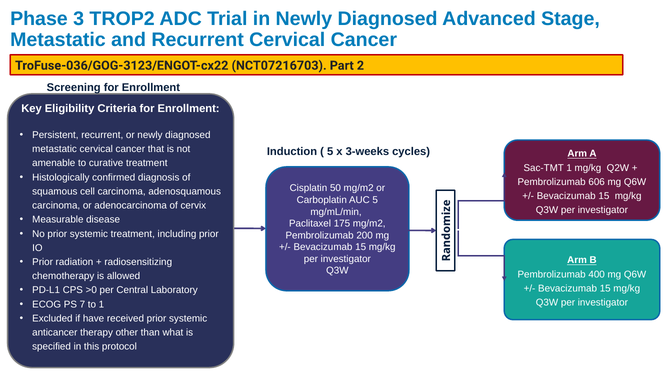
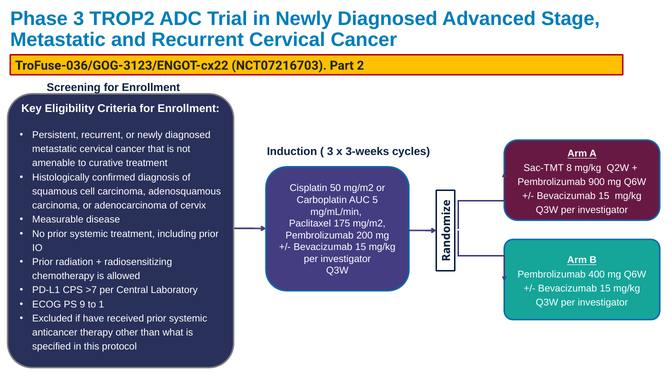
5 at (330, 152): 5 -> 3
Sac-TMT 1: 1 -> 8
606: 606 -> 900
>0: >0 -> >7
7: 7 -> 9
